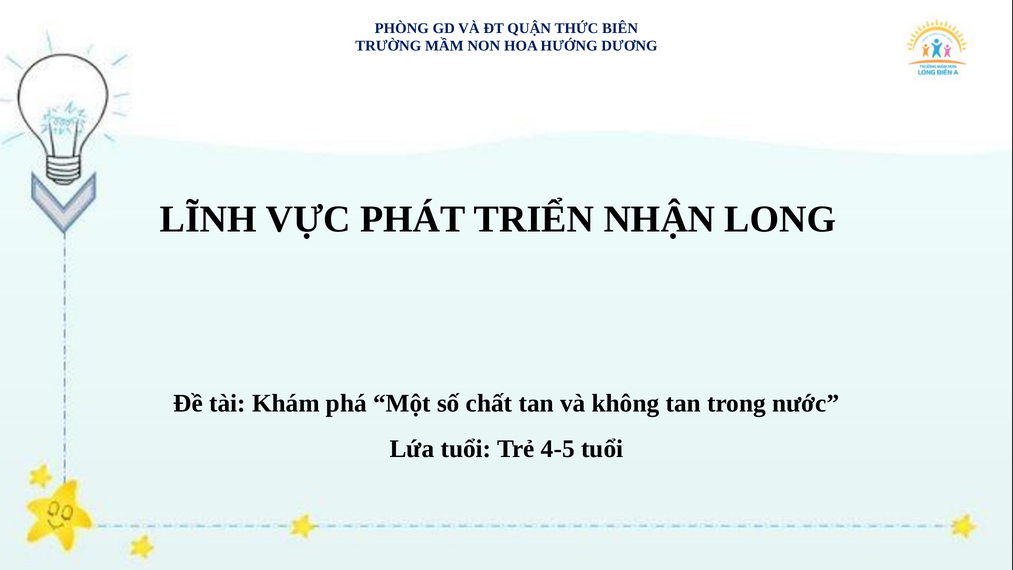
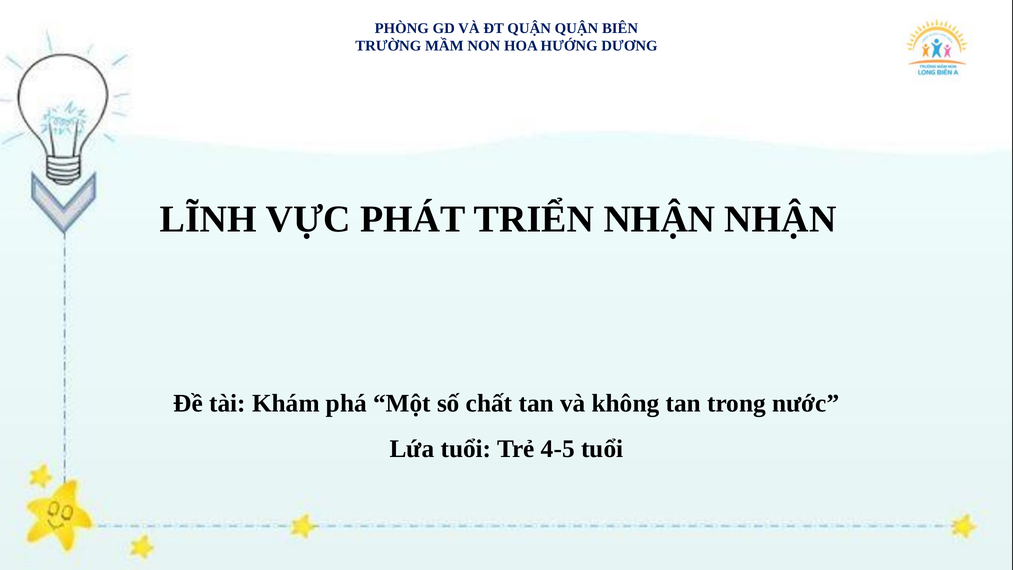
QUẬN THỨC: THỨC -> QUẬN
NHẬN LONG: LONG -> NHẬN
